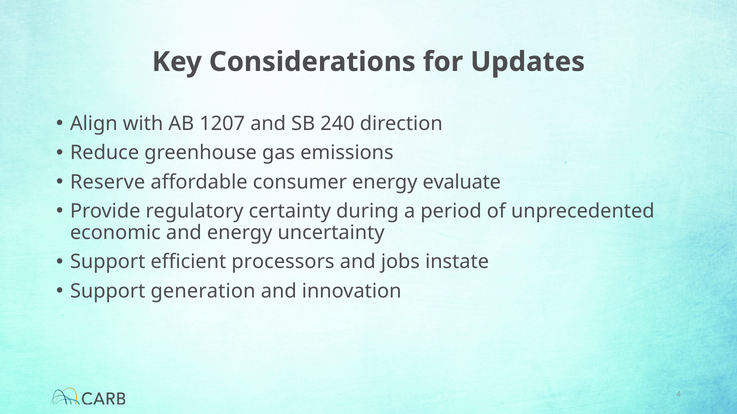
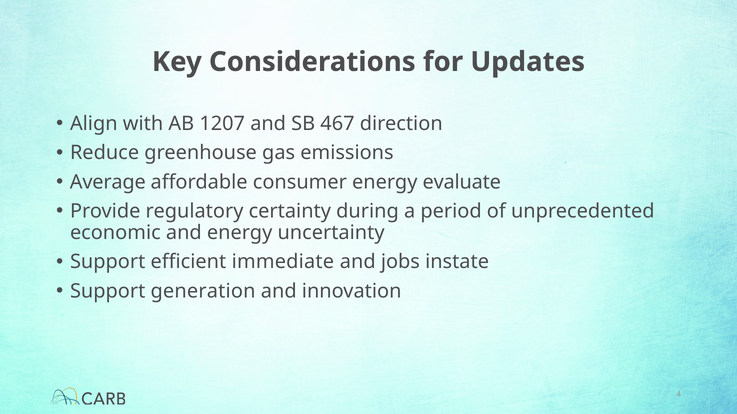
240: 240 -> 467
Reserve: Reserve -> Average
processors: processors -> immediate
